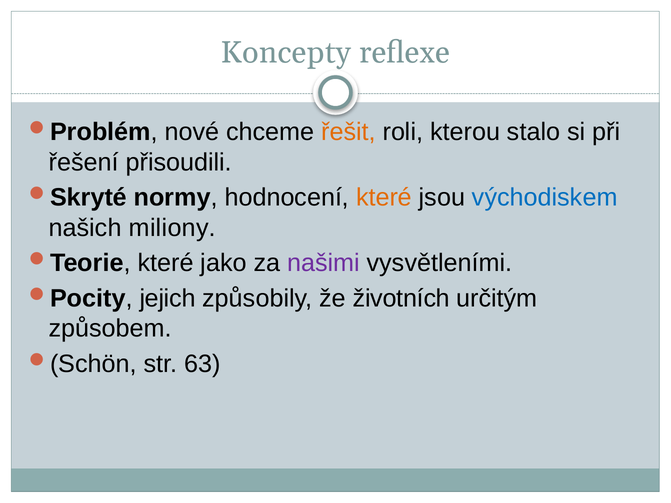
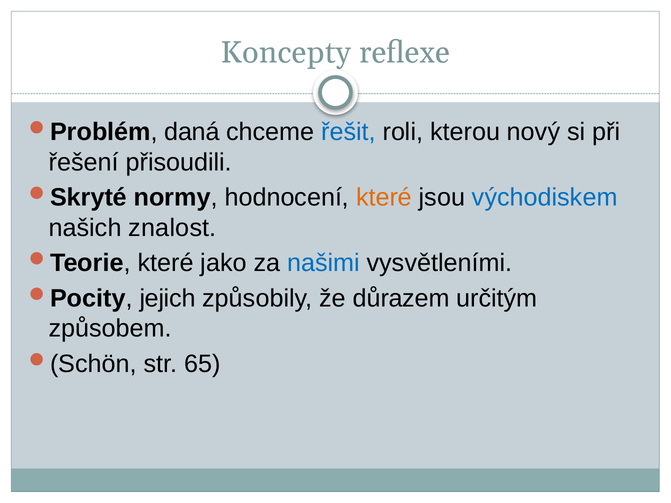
nové: nové -> daná
řešit colour: orange -> blue
stalo: stalo -> nový
miliony: miliony -> znalost
našimi colour: purple -> blue
životních: životních -> důrazem
63: 63 -> 65
